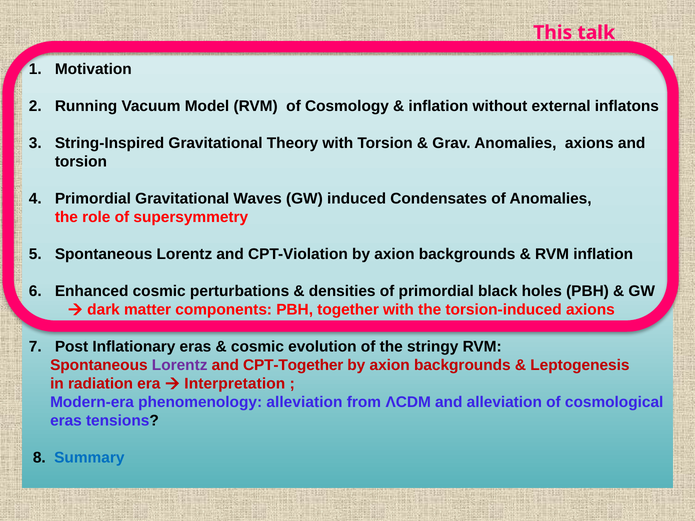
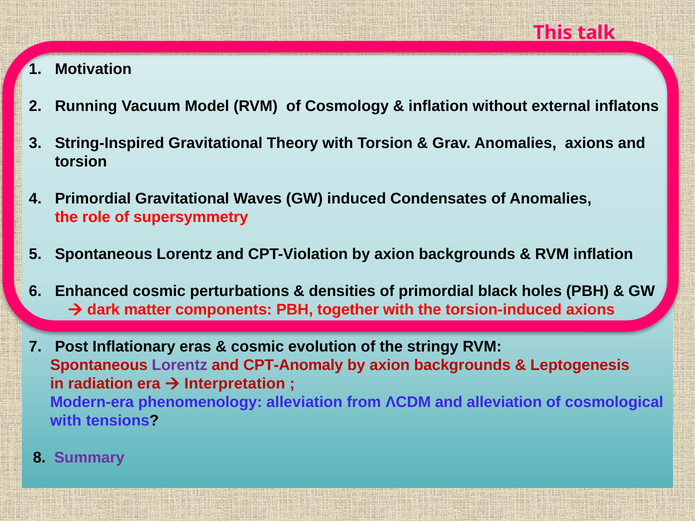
CPT-Together: CPT-Together -> CPT-Anomaly
eras at (66, 421): eras -> with
Summary colour: blue -> purple
